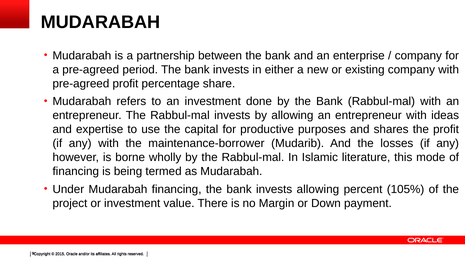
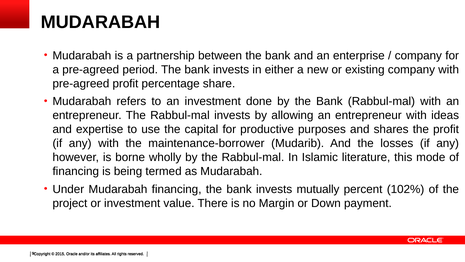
invests allowing: allowing -> mutually
105%: 105% -> 102%
